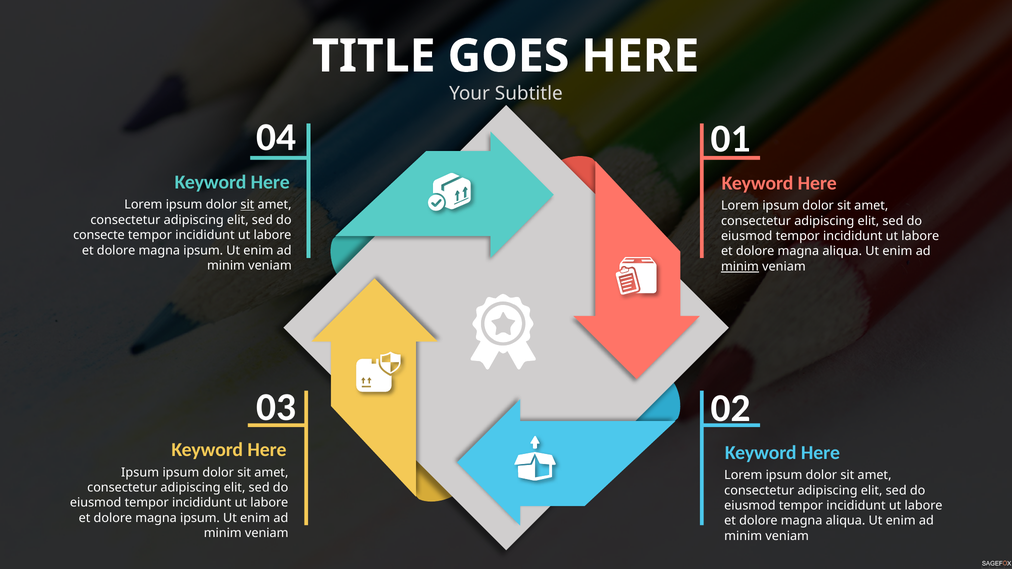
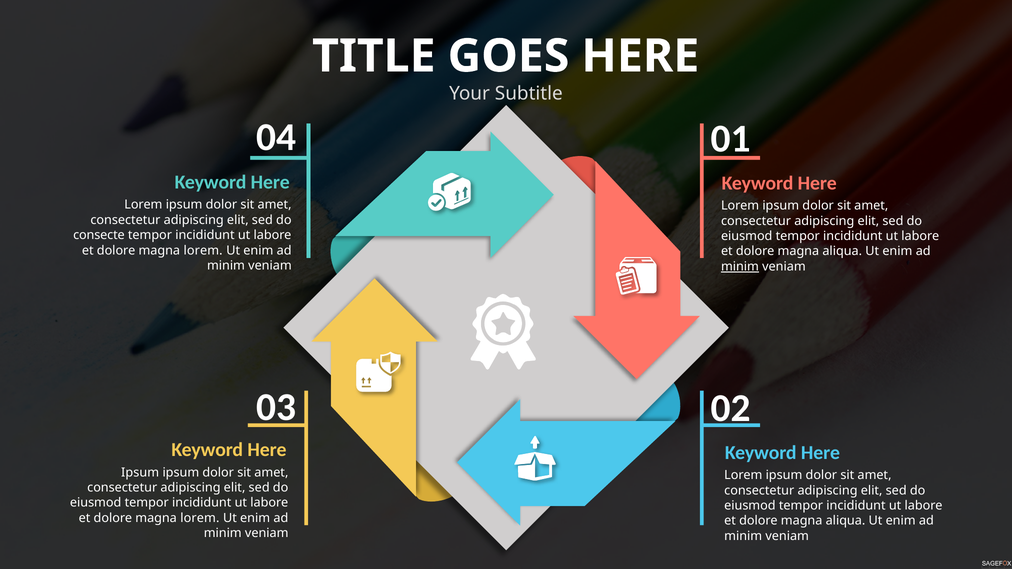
sit at (247, 205) underline: present -> none
ipsum at (203, 250): ipsum -> lorem
ipsum at (200, 518): ipsum -> lorem
